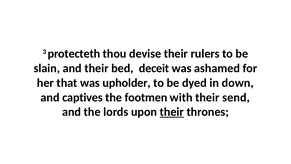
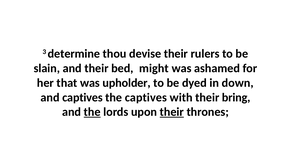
protecteth: protecteth -> determine
deceit: deceit -> might
the footmen: footmen -> captives
send: send -> bring
the at (92, 112) underline: none -> present
